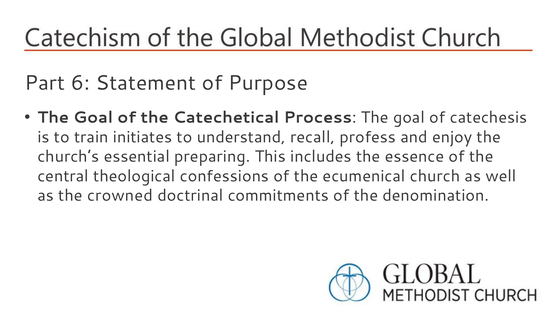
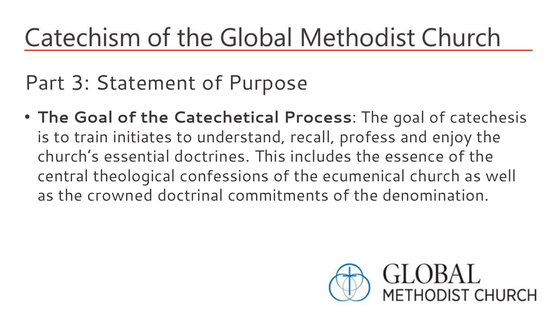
6: 6 -> 3
preparing: preparing -> doctrines
